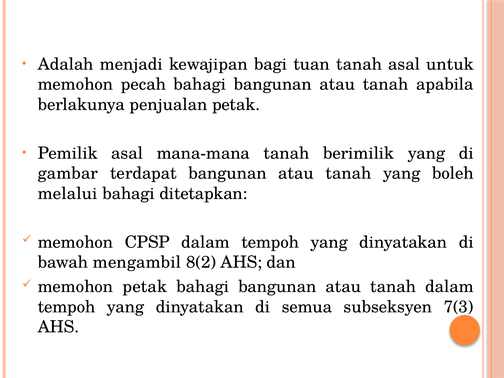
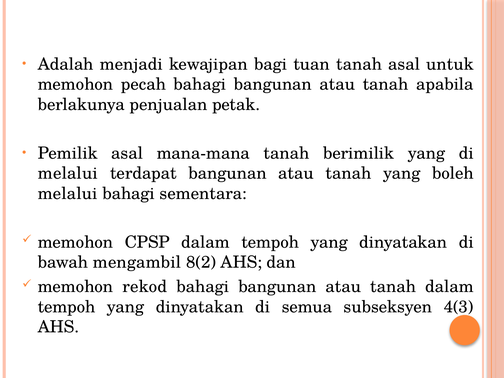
gambar at (68, 173): gambar -> melalui
ditetapkan: ditetapkan -> sementara
memohon petak: petak -> rekod
7(3: 7(3 -> 4(3
